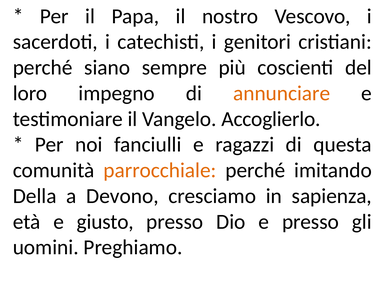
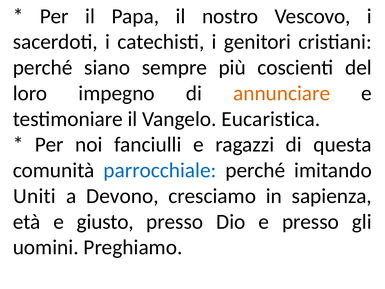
Accoglierlo: Accoglierlo -> Eucaristica
parrocchiale colour: orange -> blue
Della: Della -> Uniti
